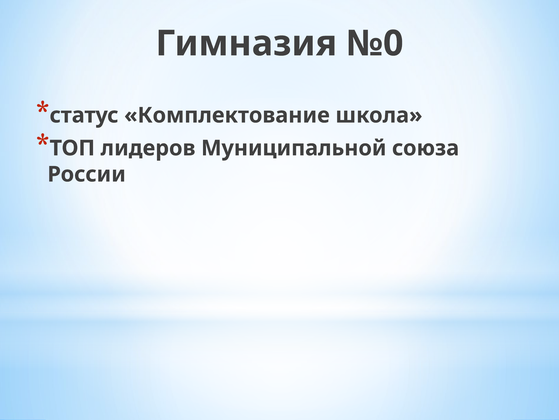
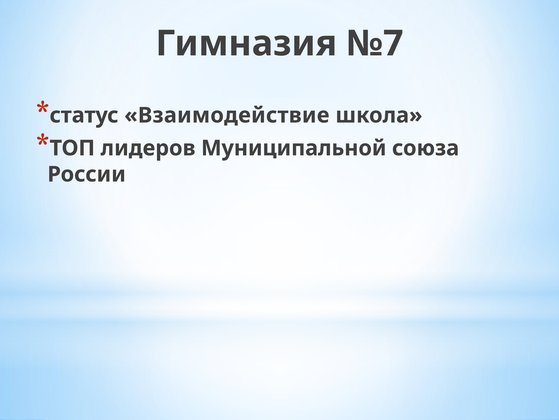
№0: №0 -> №7
Комплектование: Комплектование -> Взаимодействие
